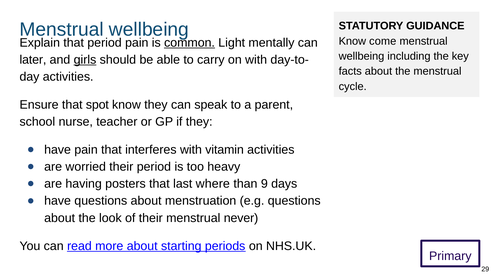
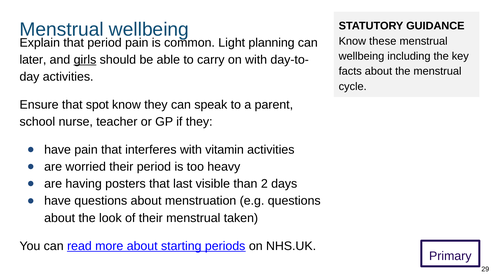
come: come -> these
common underline: present -> none
mentally: mentally -> planning
where: where -> visible
9: 9 -> 2
never: never -> taken
